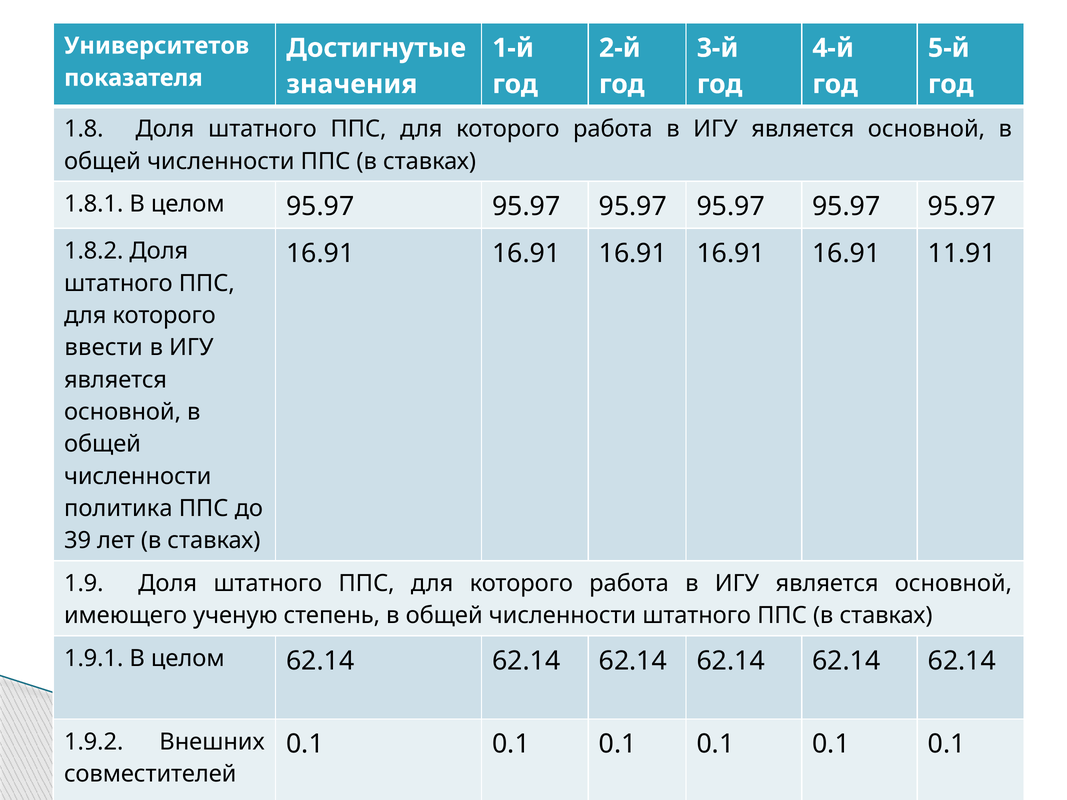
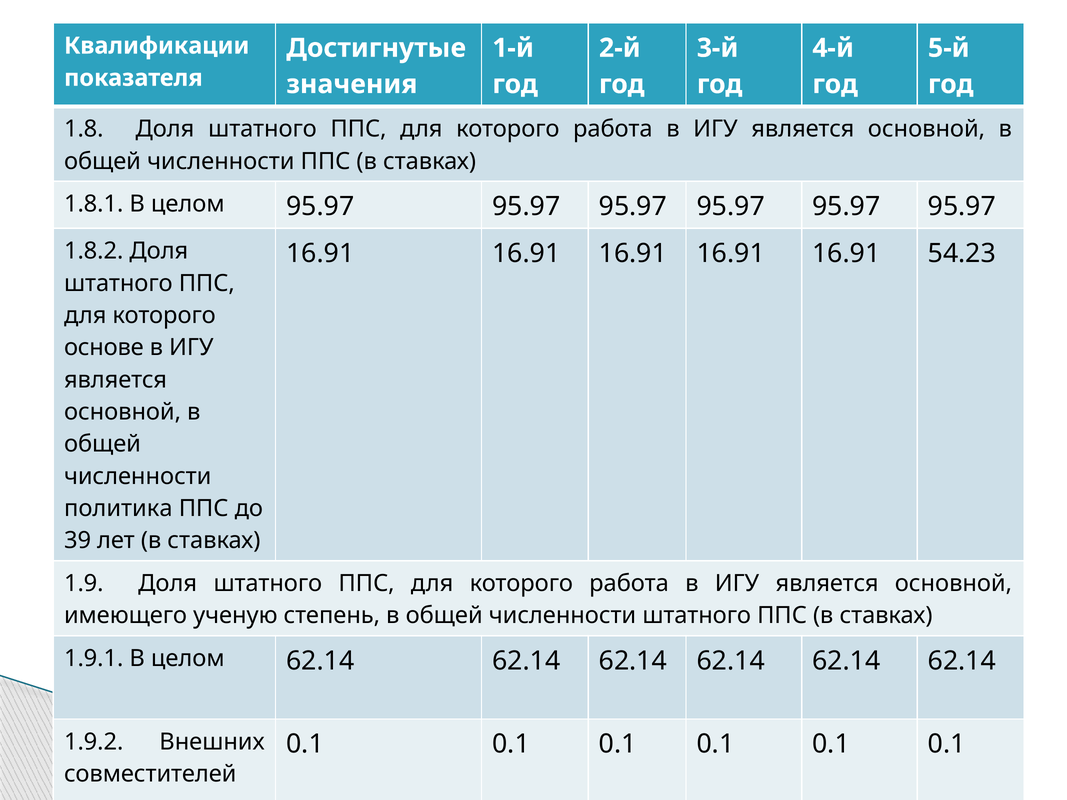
Университетов: Университетов -> Квалификации
11.91: 11.91 -> 54.23
ввести: ввести -> основе
